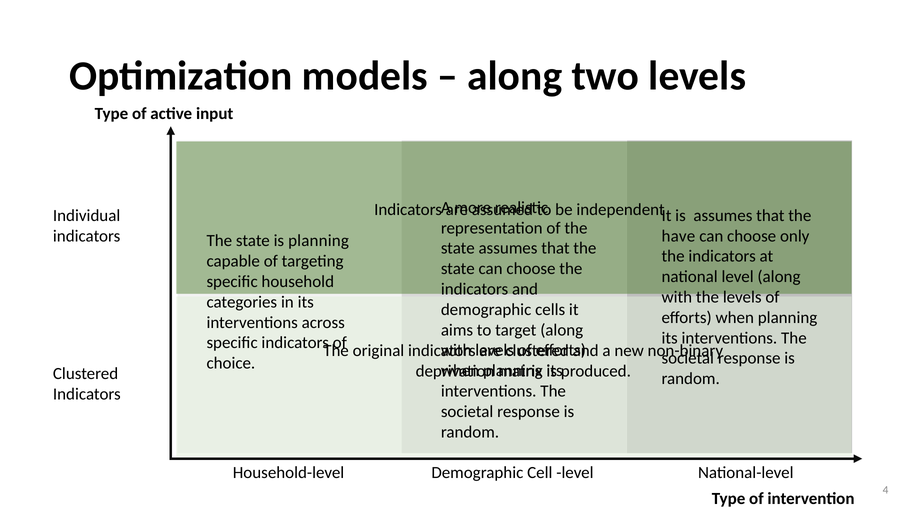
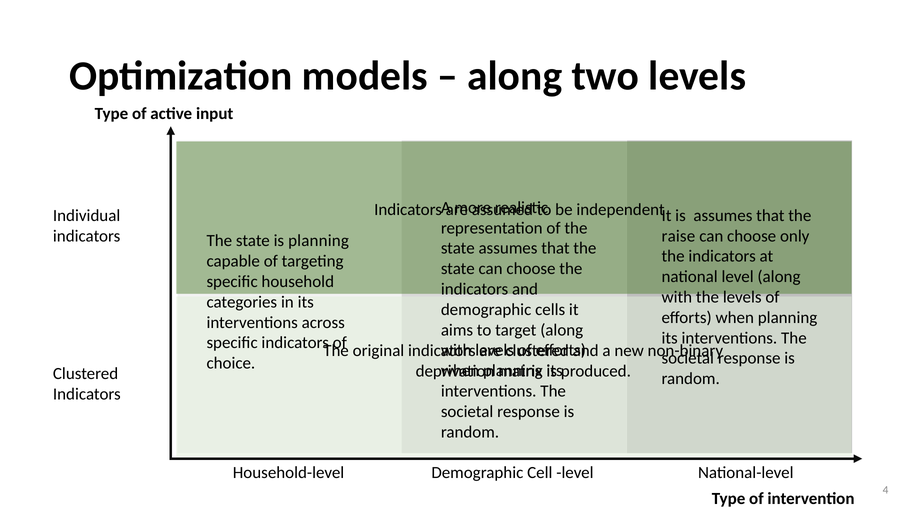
have: have -> raise
